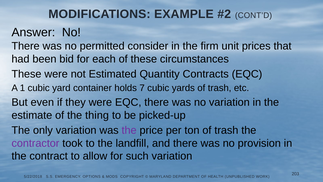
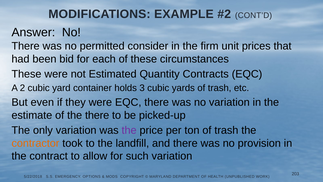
1: 1 -> 2
7: 7 -> 3
the thing: thing -> there
contractor colour: purple -> orange
